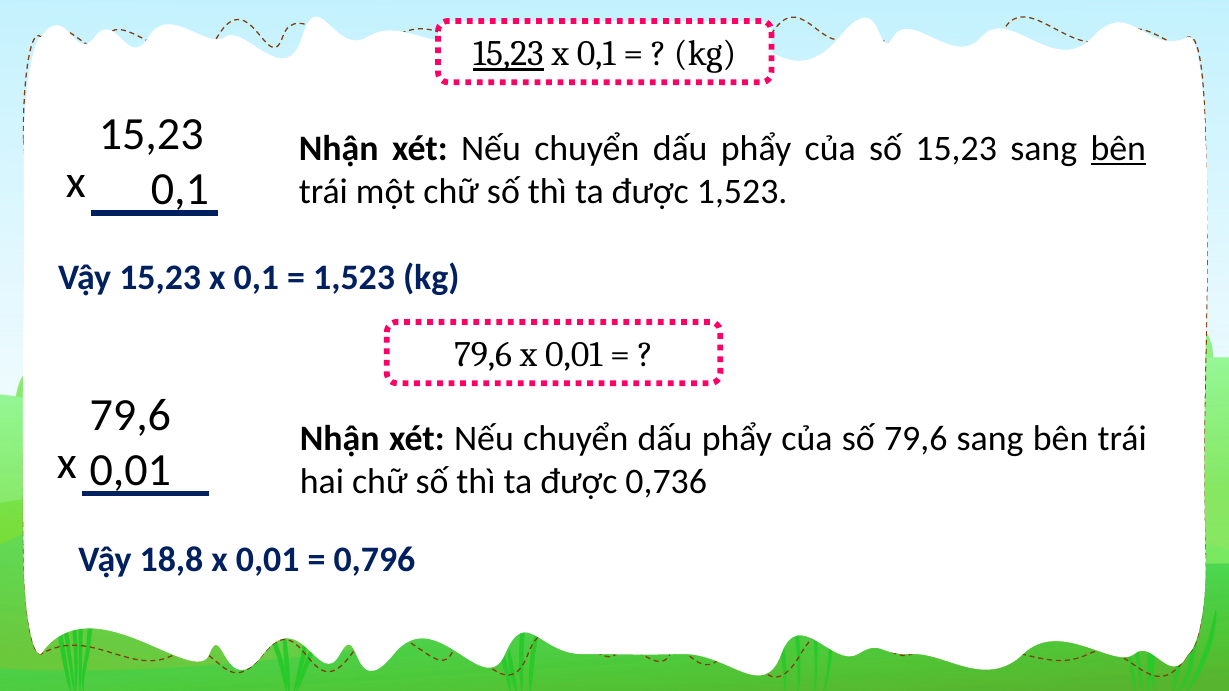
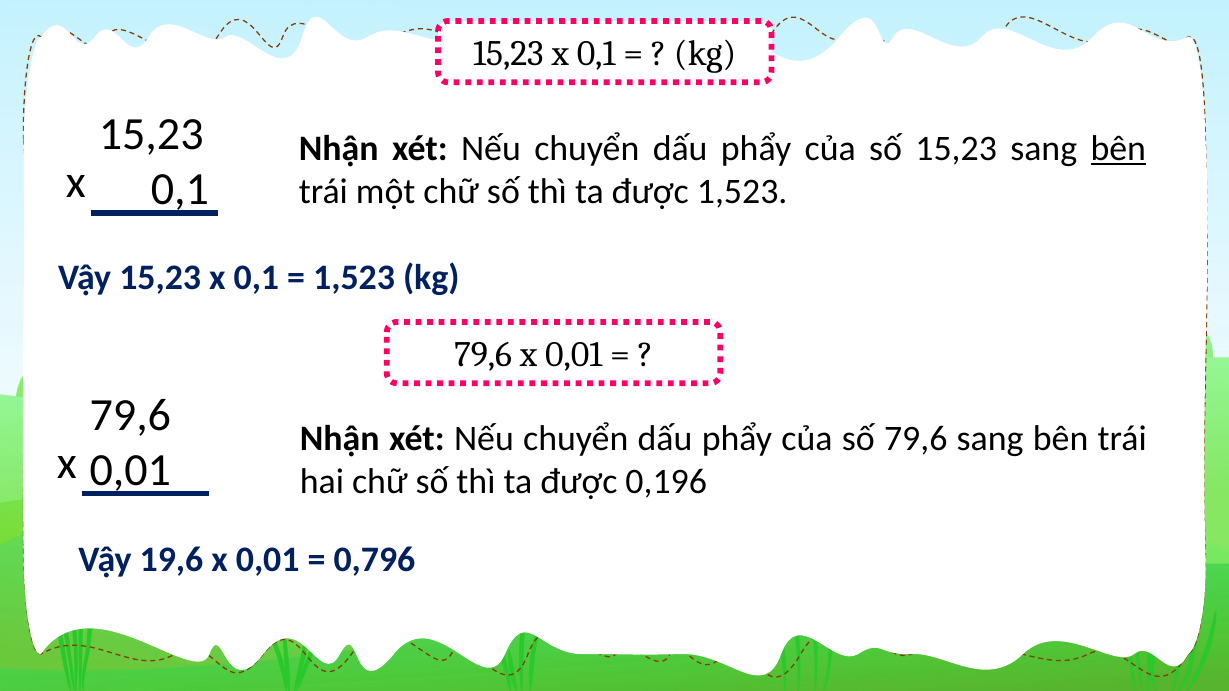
15,23 at (508, 54) underline: present -> none
0,736: 0,736 -> 0,196
18,8: 18,8 -> 19,6
